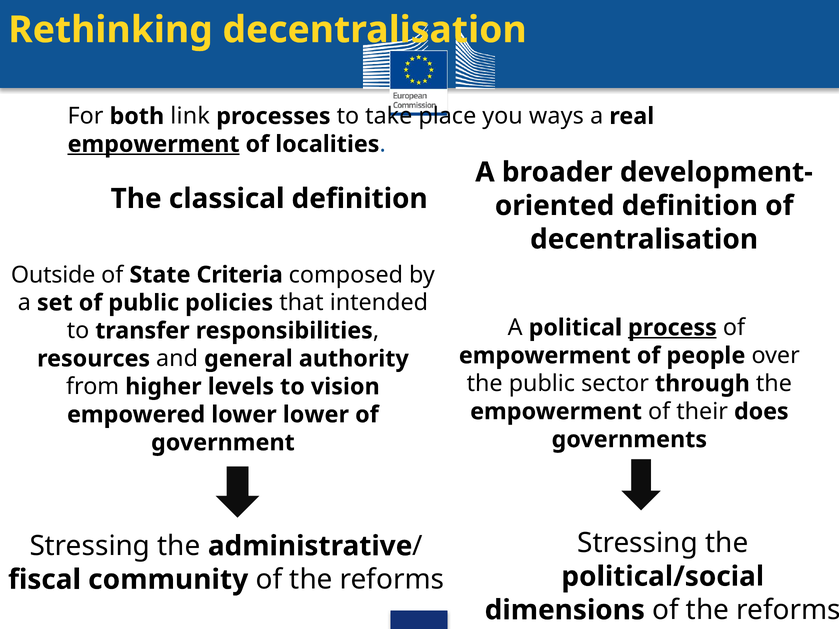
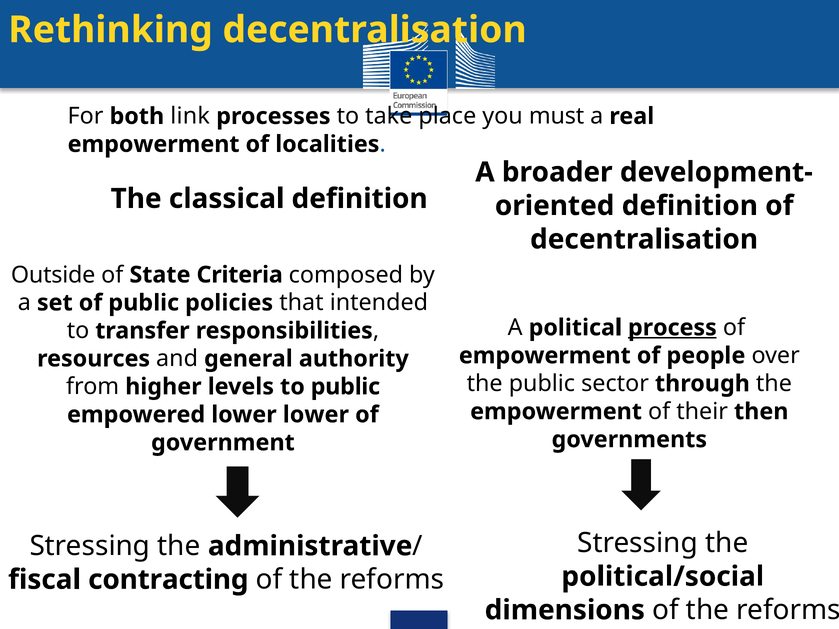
ways: ways -> must
empowerment at (154, 144) underline: present -> none
to vision: vision -> public
does: does -> then
community: community -> contracting
